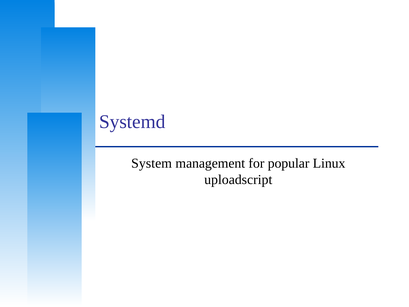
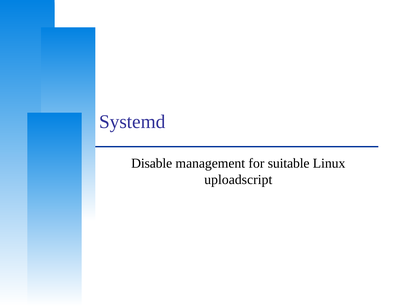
System: System -> Disable
popular: popular -> suitable
